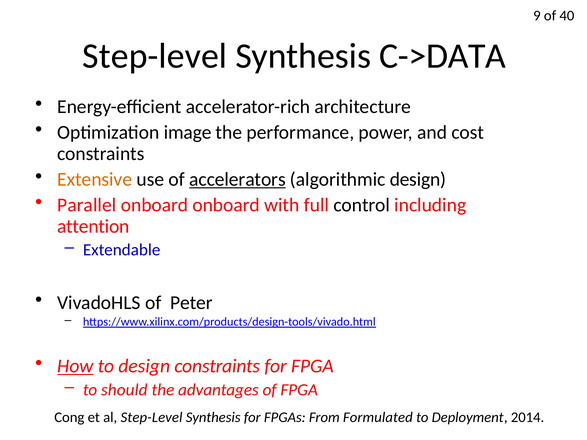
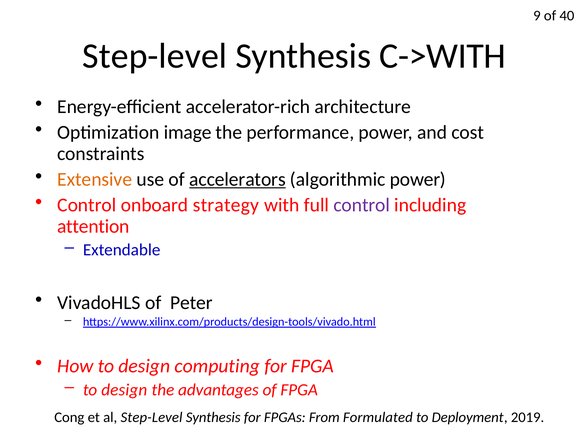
C->DATA: C->DATA -> C->WITH
algorithmic design: design -> power
Parallel at (87, 205): Parallel -> Control
onboard onboard: onboard -> strategy
control at (362, 205) colour: black -> purple
How underline: present -> none
design constraints: constraints -> computing
should at (124, 390): should -> design
2014: 2014 -> 2019
